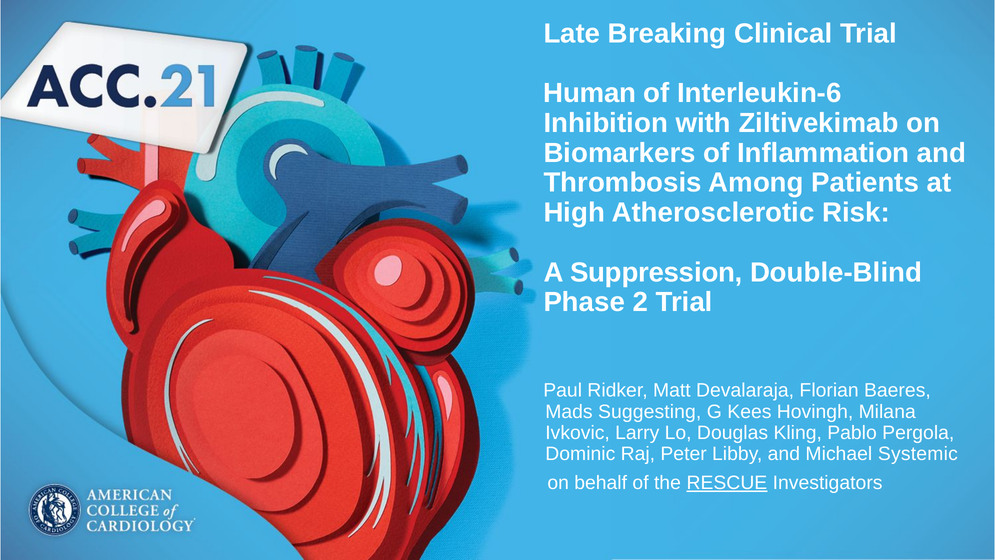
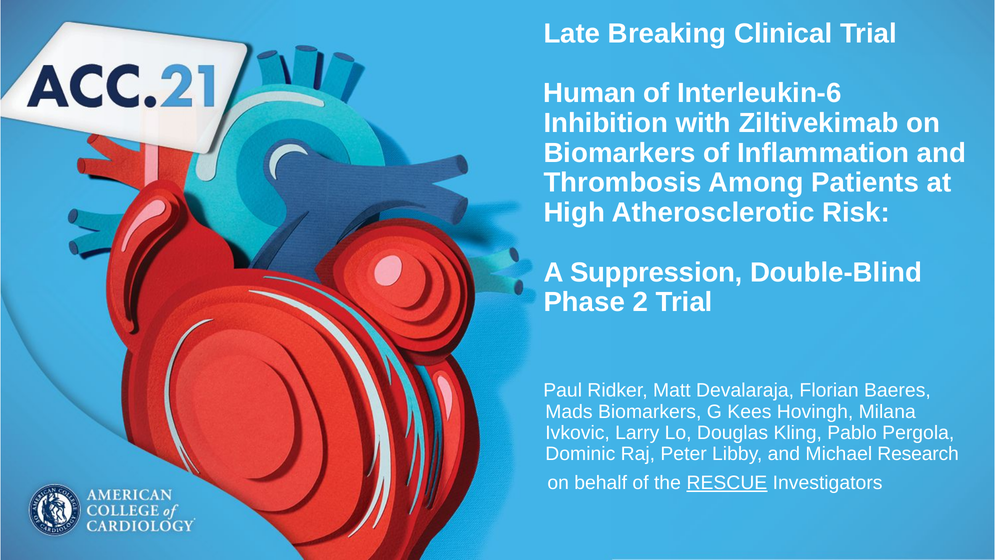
Mads Suggesting: Suggesting -> Biomarkers
Systemic: Systemic -> Research
